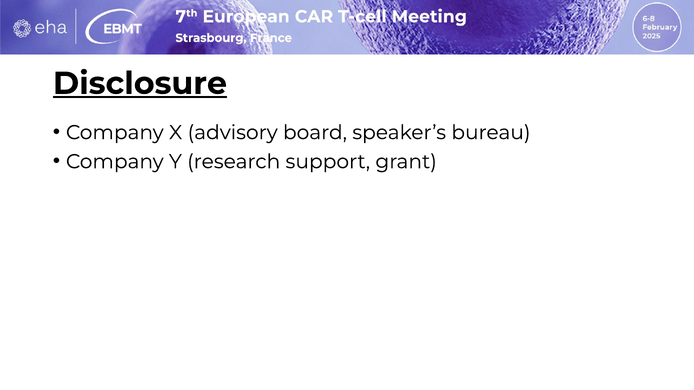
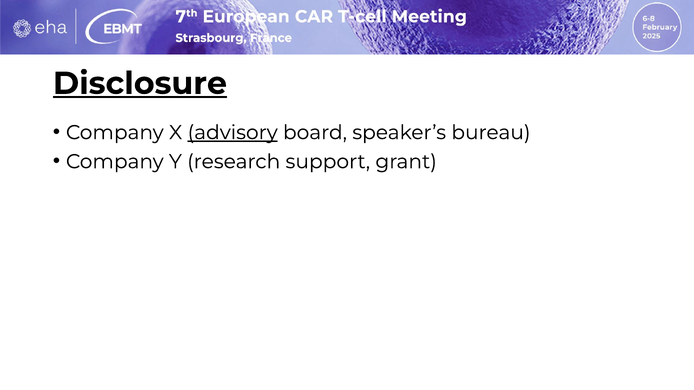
advisory underline: none -> present
